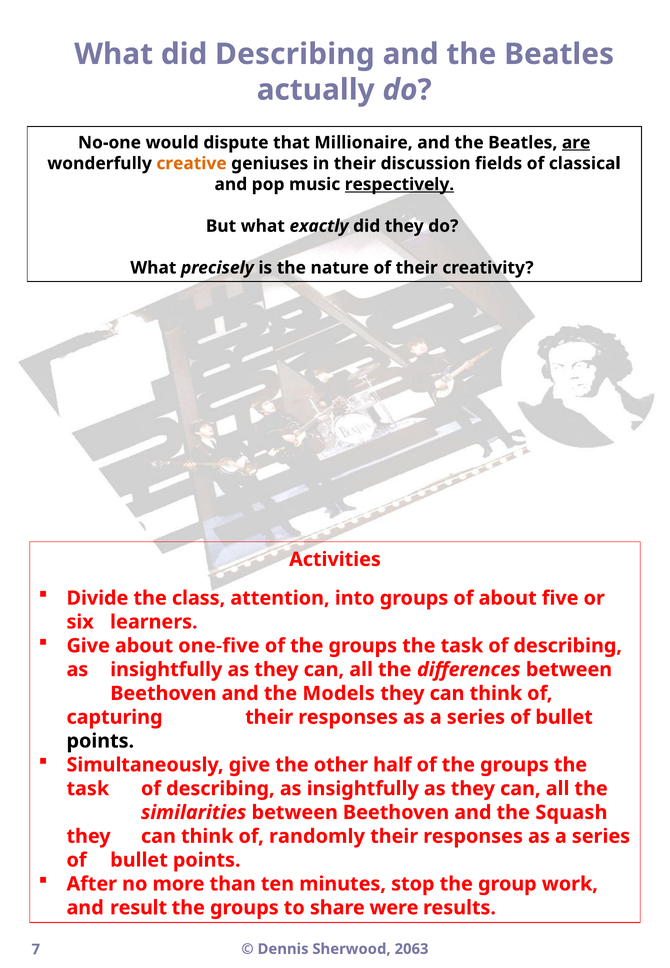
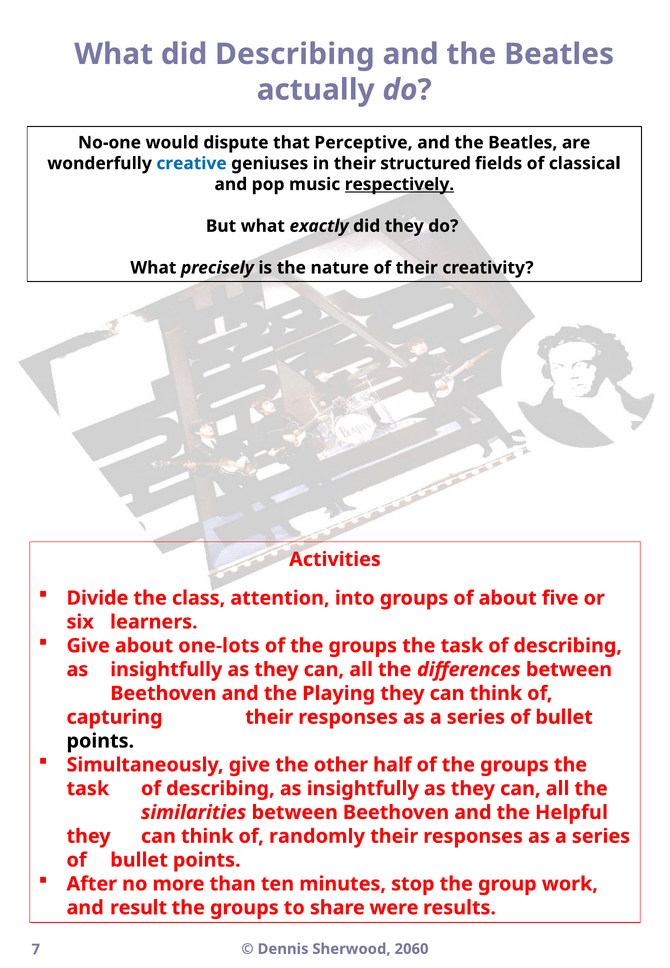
Millionaire: Millionaire -> Perceptive
are underline: present -> none
creative colour: orange -> blue
discussion: discussion -> structured
one-five: one-five -> one-lots
Models: Models -> Playing
Squash: Squash -> Helpful
2063: 2063 -> 2060
